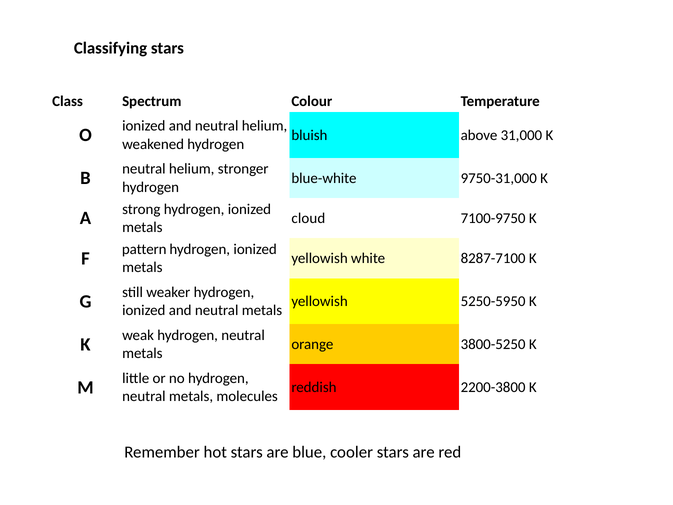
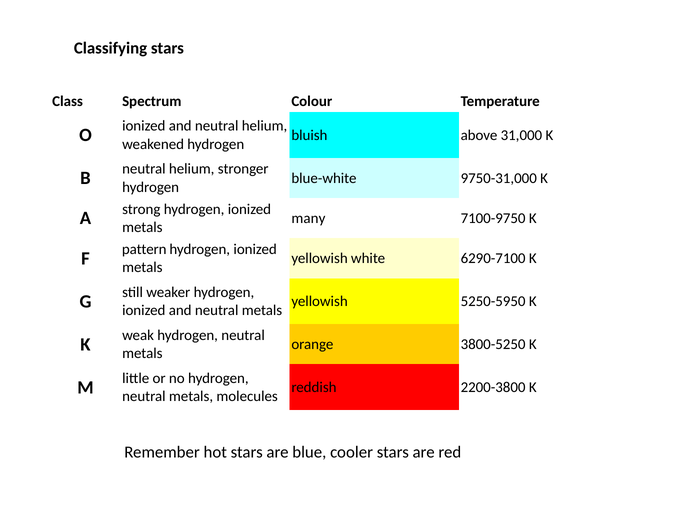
cloud: cloud -> many
8287-7100: 8287-7100 -> 6290-7100
